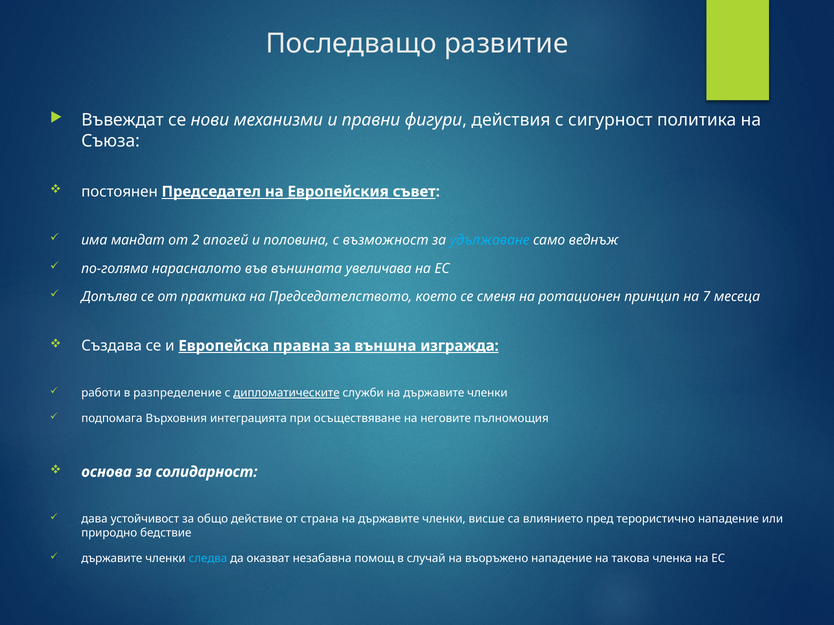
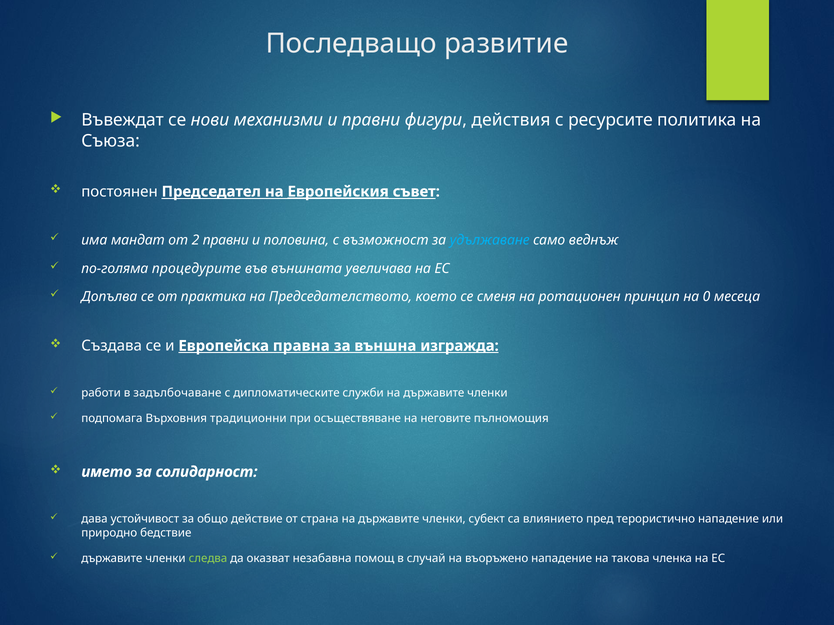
сигурност: сигурност -> ресурсите
2 апогей: апогей -> правни
нарасналото: нарасналото -> процедурите
7: 7 -> 0
разпределение: разпределение -> задълбочаване
дипломатическите underline: present -> none
интеграцията: интеграцията -> традиционни
основа: основа -> името
висше: висше -> субект
следва colour: light blue -> light green
